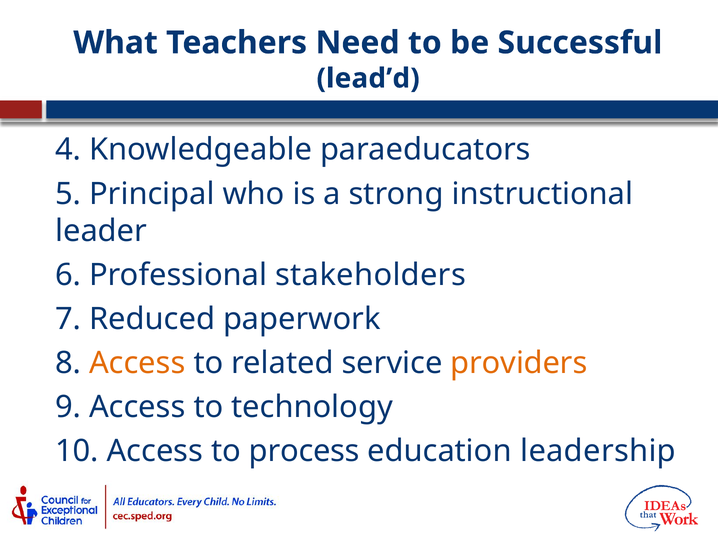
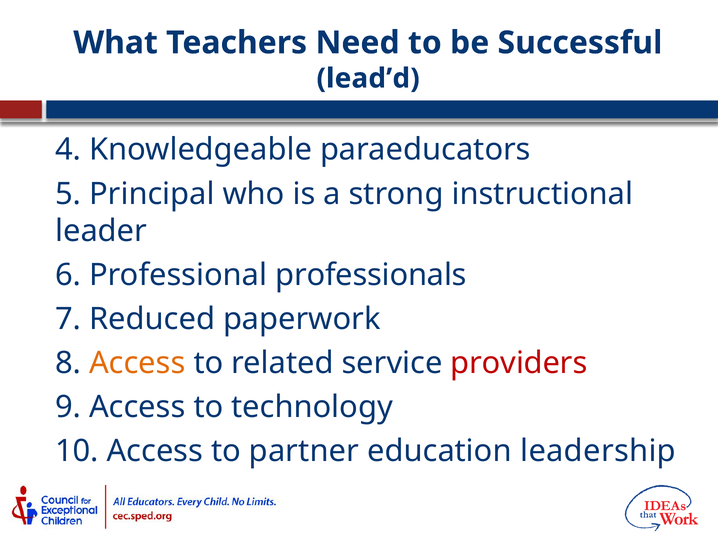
stakeholders: stakeholders -> professionals
providers colour: orange -> red
process: process -> partner
